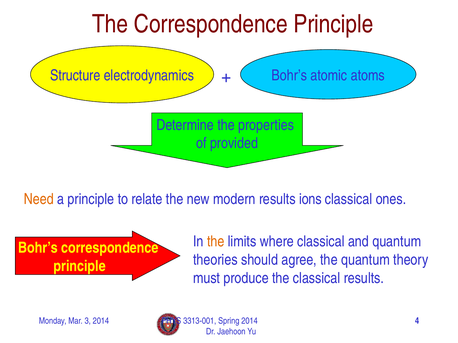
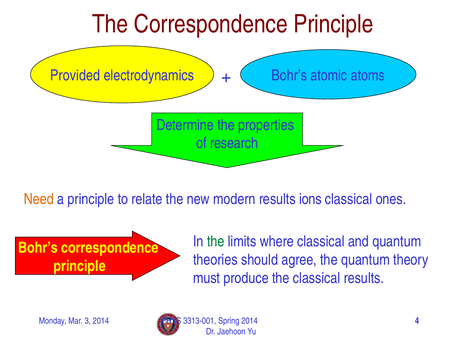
Structure: Structure -> Provided
provided: provided -> research
the at (216, 242) colour: orange -> green
